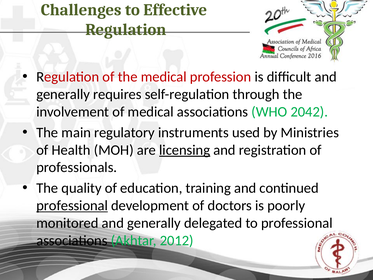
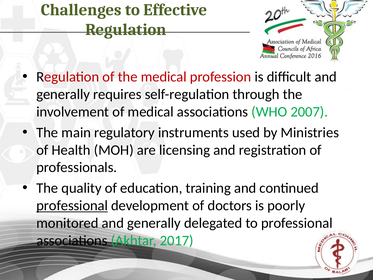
2042: 2042 -> 2007
licensing underline: present -> none
2012: 2012 -> 2017
